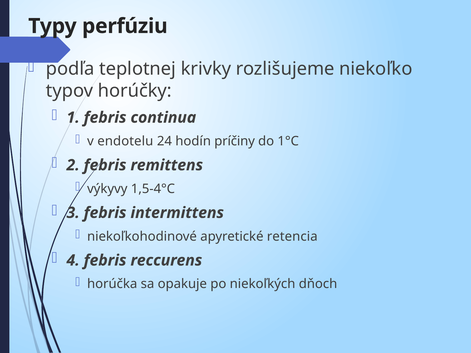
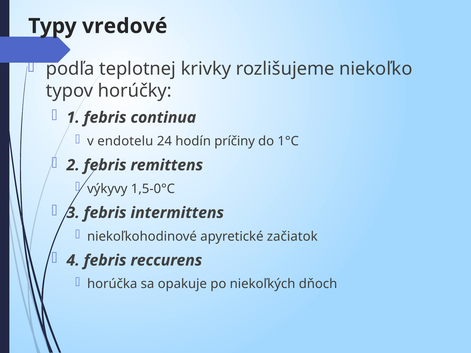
perfúziu: perfúziu -> vredové
1,5-4°C: 1,5-4°C -> 1,5-0°C
retencia: retencia -> začiatok
